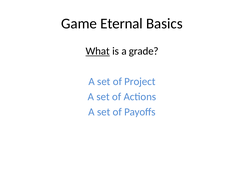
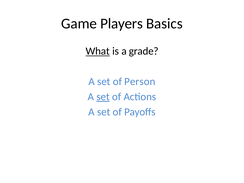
Eternal: Eternal -> Players
Project: Project -> Person
set at (103, 97) underline: none -> present
